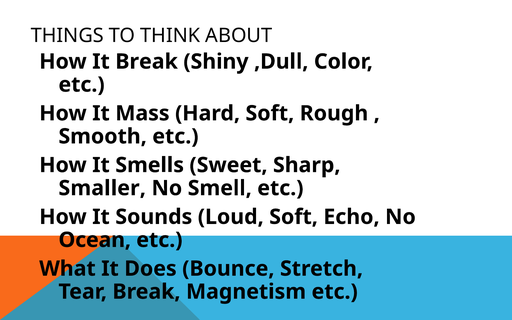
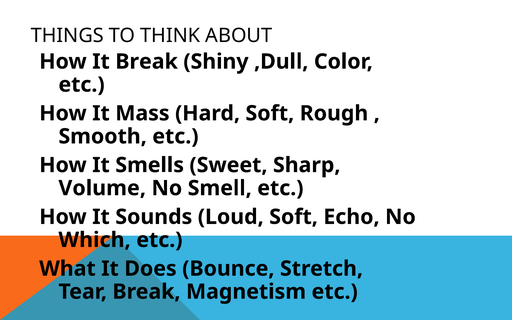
Smaller: Smaller -> Volume
Ocean: Ocean -> Which
